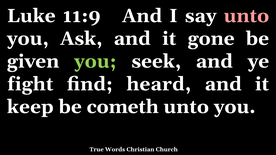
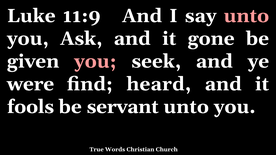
you at (95, 61) colour: light green -> pink
fight: fight -> were
keep: keep -> fools
cometh: cometh -> servant
